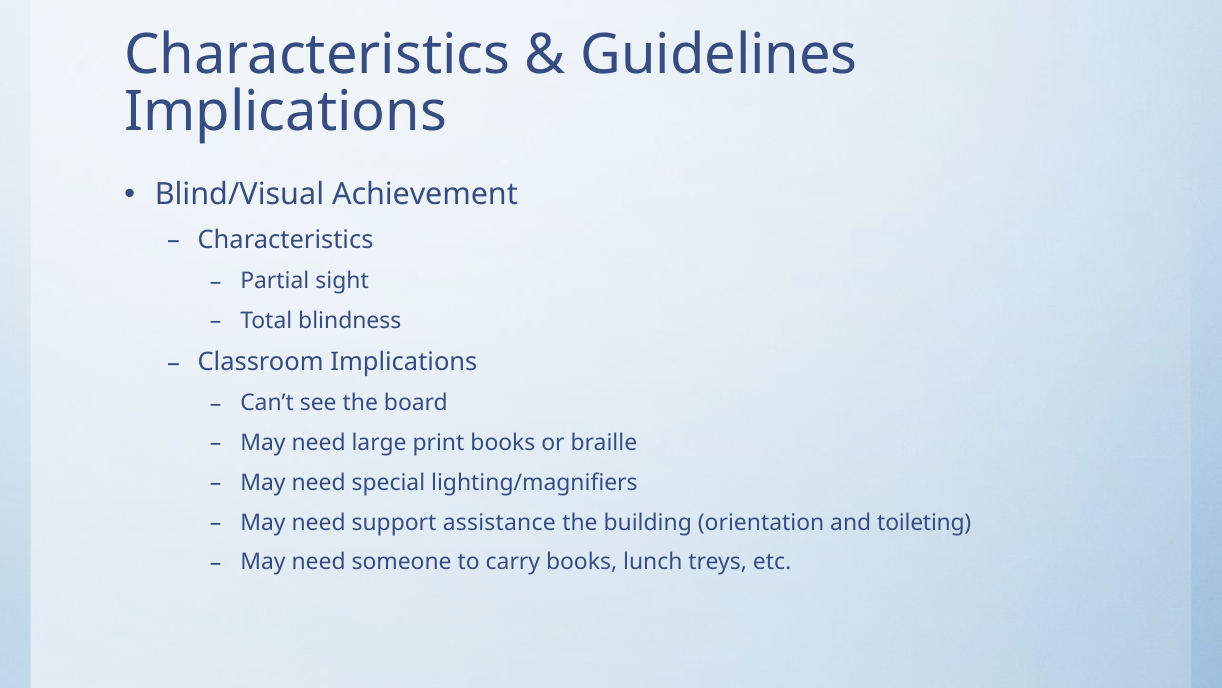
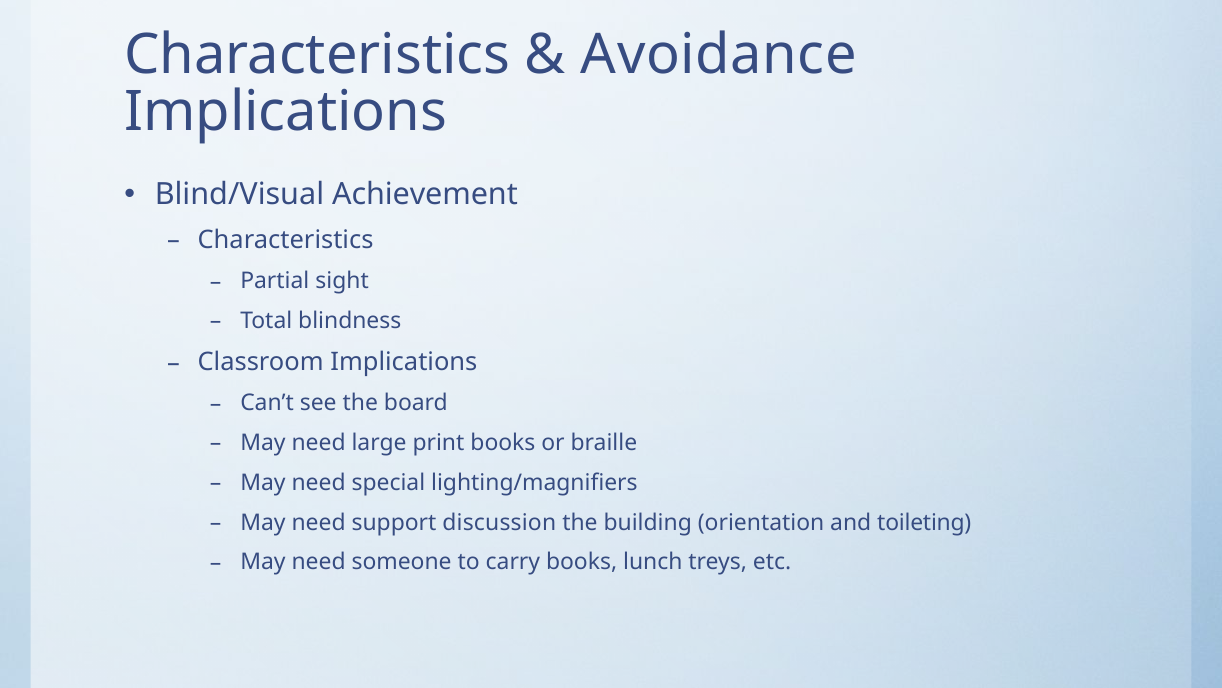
Guidelines: Guidelines -> Avoidance
assistance: assistance -> discussion
